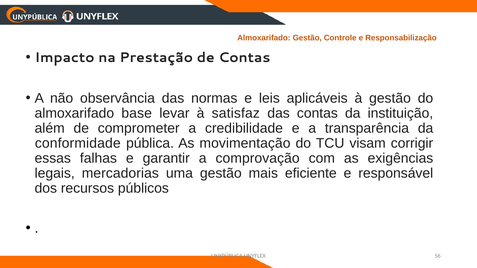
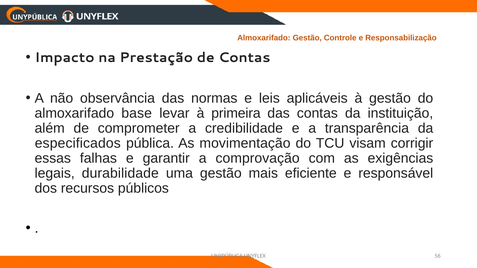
satisfaz: satisfaz -> primeira
conformidade: conformidade -> especificados
mercadorias: mercadorias -> durabilidade
